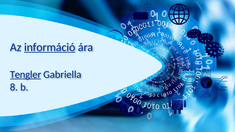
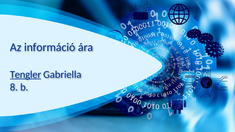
információ underline: present -> none
